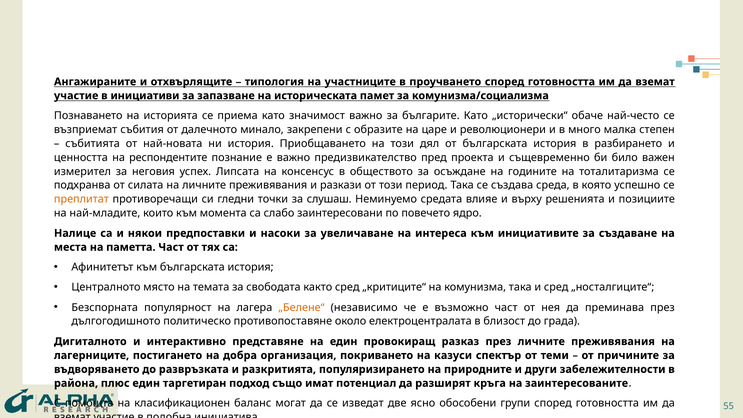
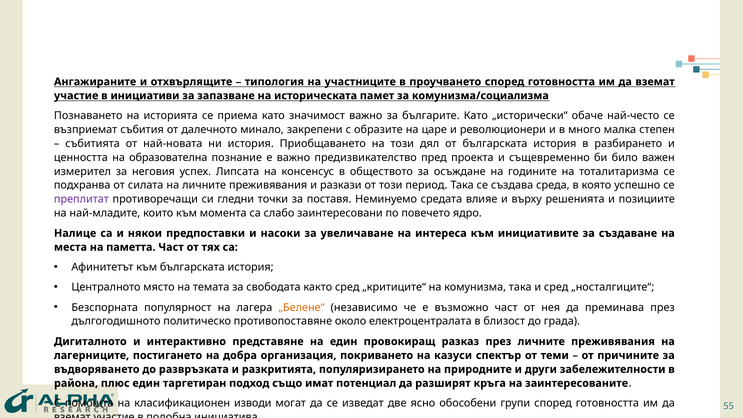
респондентите: респондентите -> образователна
преплитат colour: orange -> purple
слушаш: слушаш -> поставя
баланс: баланс -> изводи
